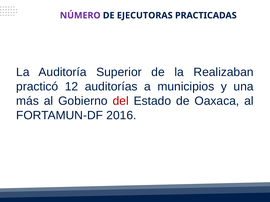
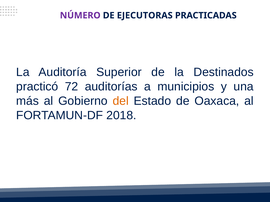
Realizaban: Realizaban -> Destinados
12: 12 -> 72
del colour: red -> orange
2016: 2016 -> 2018
